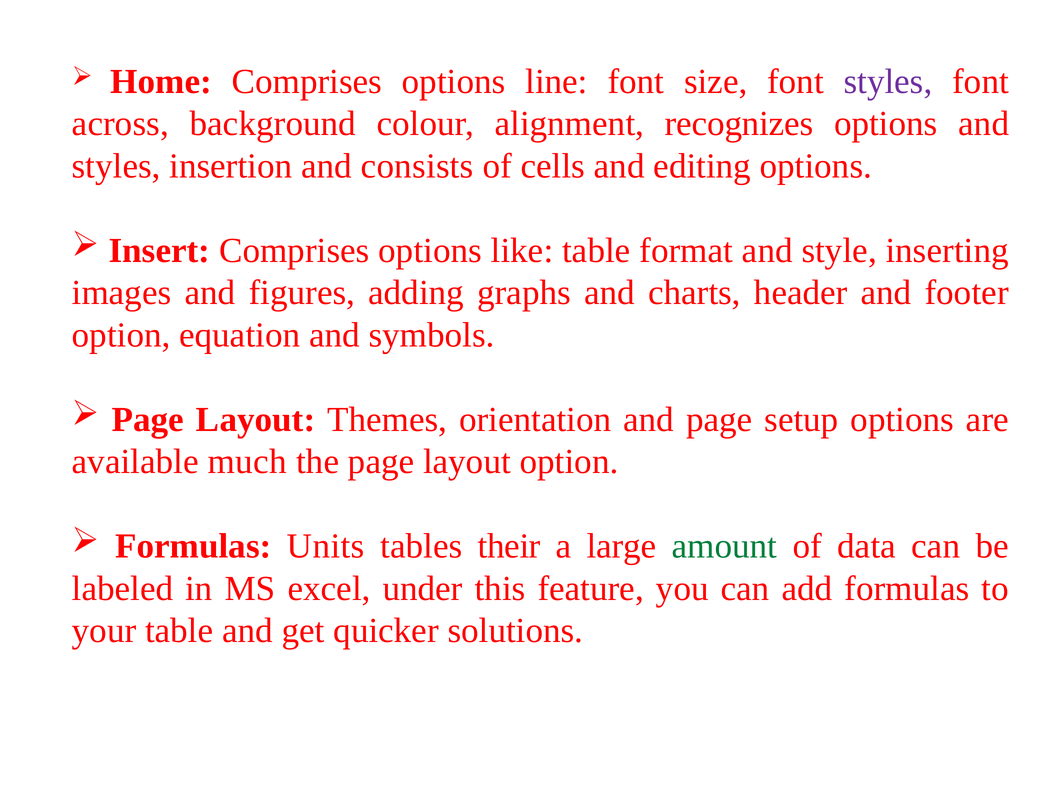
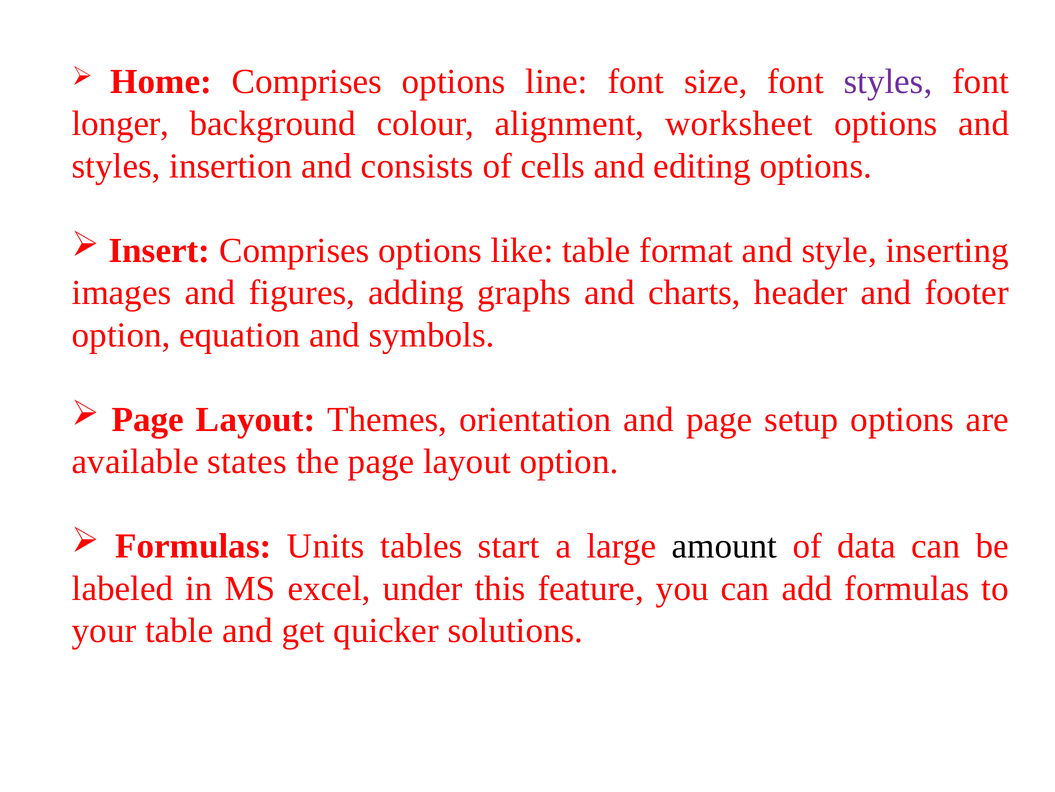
across: across -> longer
recognizes: recognizes -> worksheet
much: much -> states
their: their -> start
amount colour: green -> black
